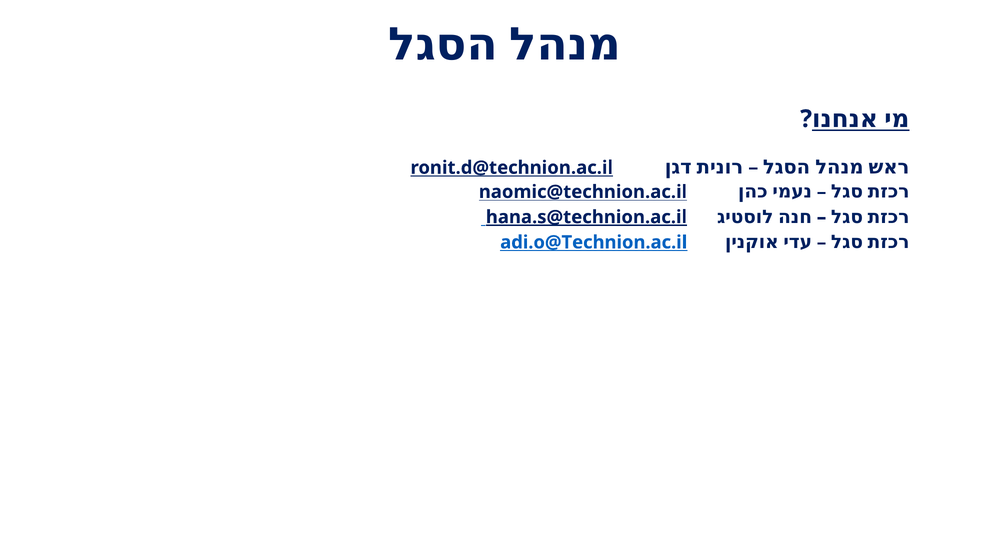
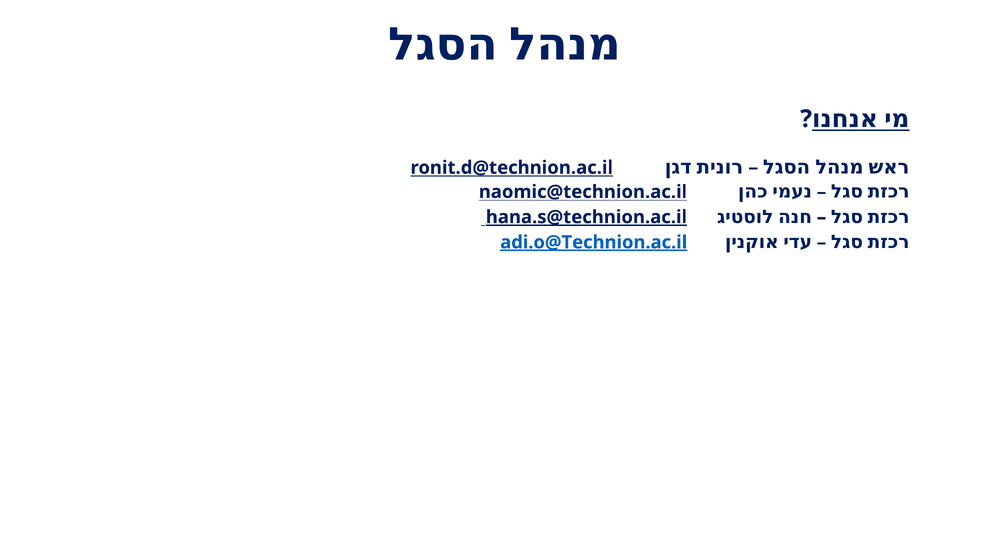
adi.o@Technion.ac.il underline: none -> present
